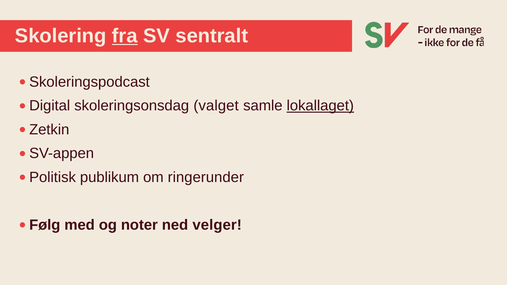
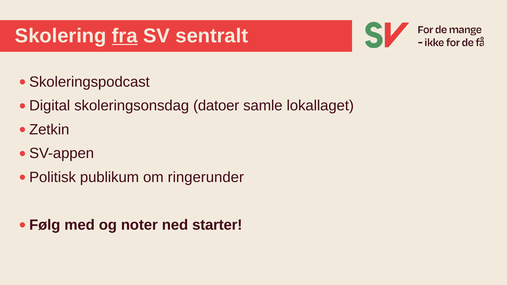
valget: valget -> datoer
lokallaget underline: present -> none
velger: velger -> starter
